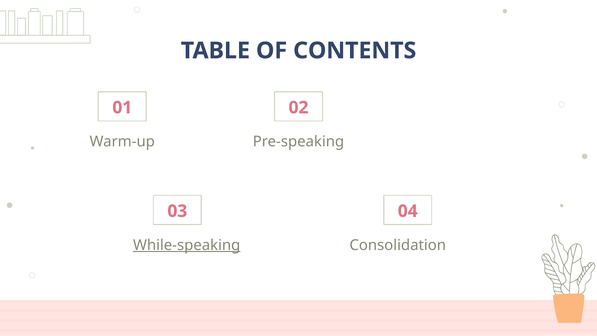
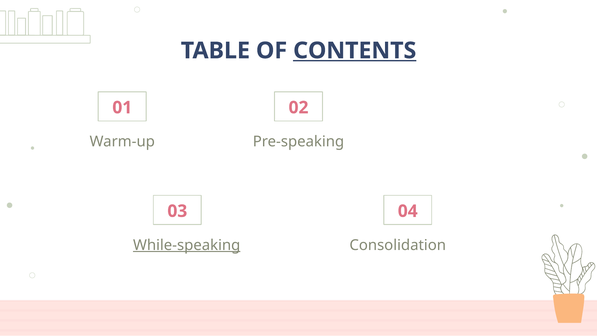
CONTENTS underline: none -> present
